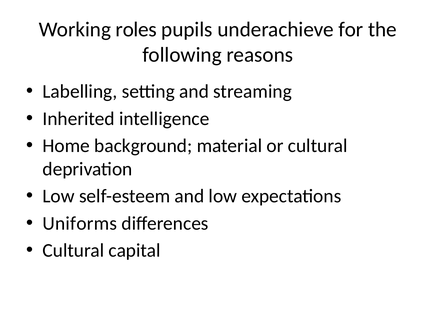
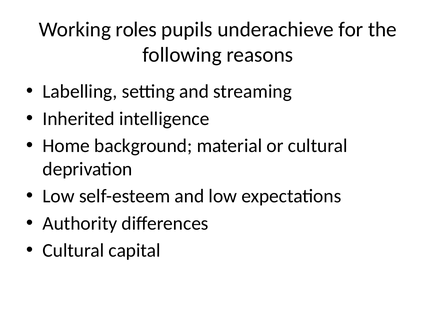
Uniforms: Uniforms -> Authority
